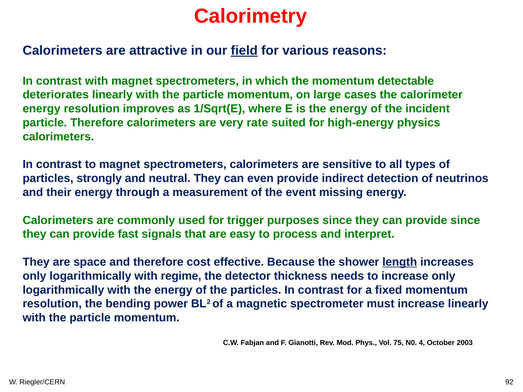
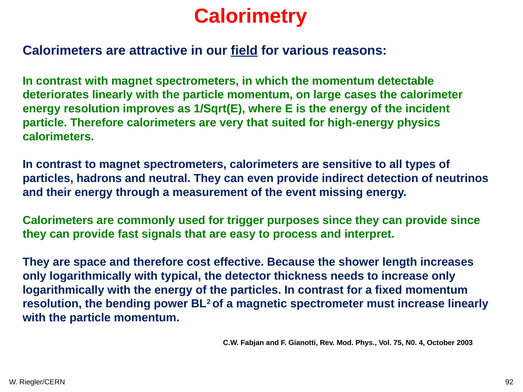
very rate: rate -> that
strongly: strongly -> hadrons
length underline: present -> none
regime: regime -> typical
